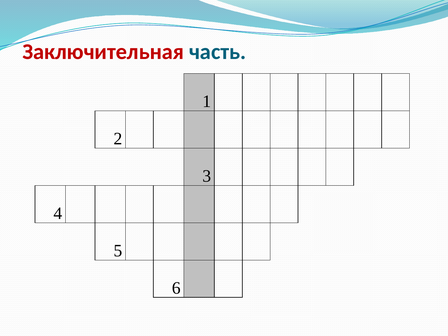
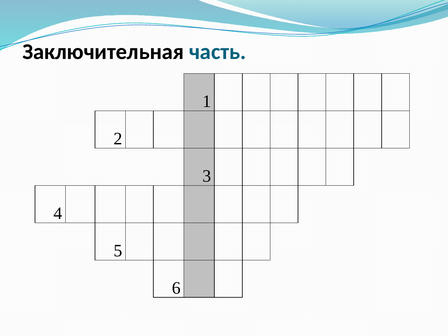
Заключительная colour: red -> black
